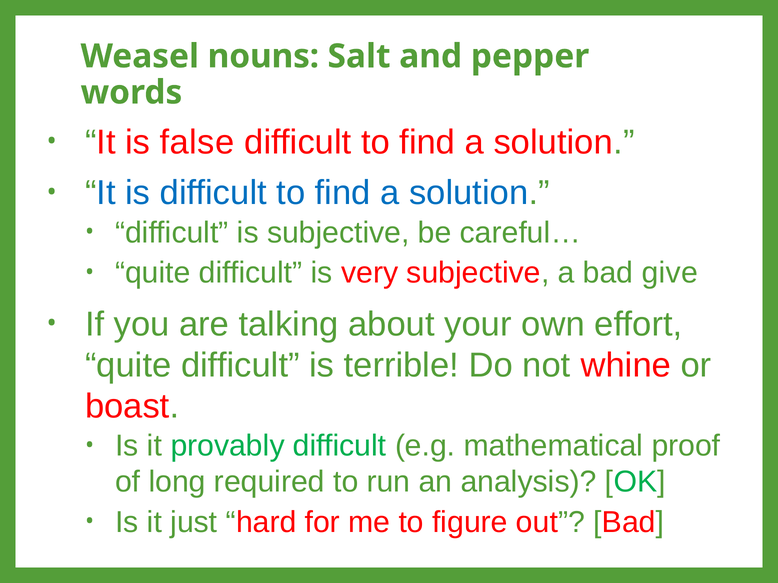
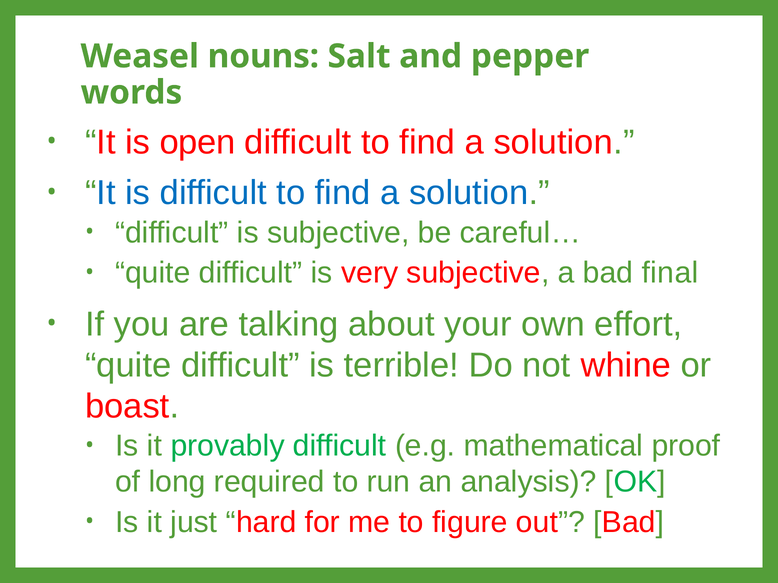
false: false -> open
give: give -> final
